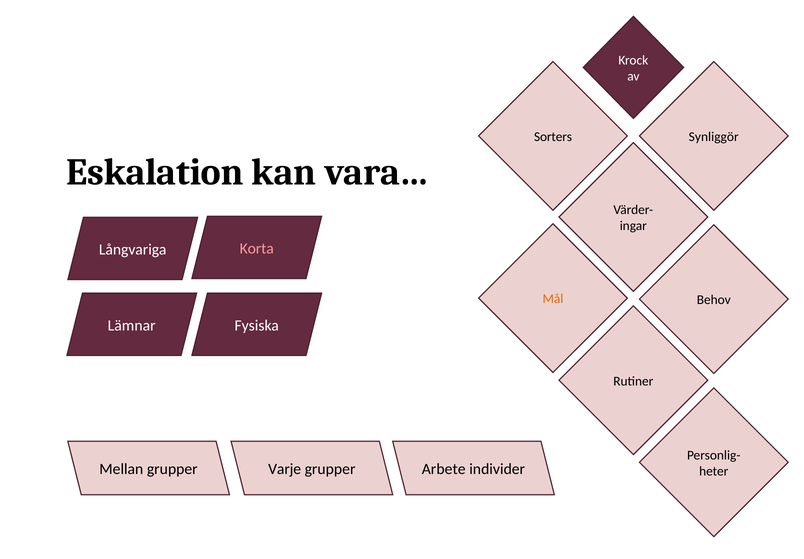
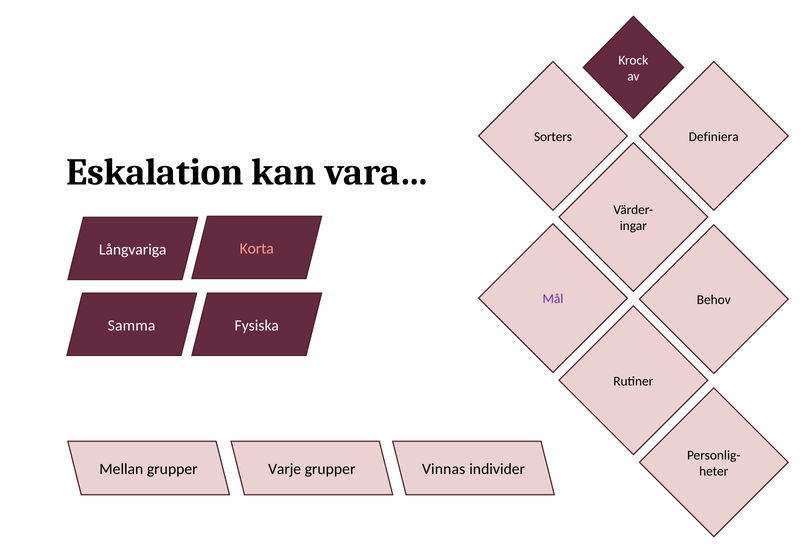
Synliggör: Synliggör -> Definiera
Mål colour: orange -> purple
Lämnar: Lämnar -> Samma
Arbete: Arbete -> Vinnas
